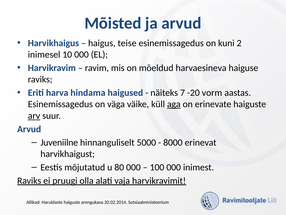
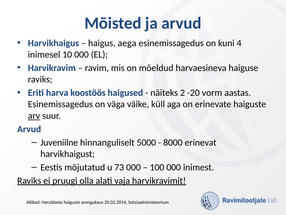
teise: teise -> aega
2: 2 -> 4
hindama: hindama -> koostöös
7: 7 -> 2
aga underline: present -> none
80: 80 -> 73
